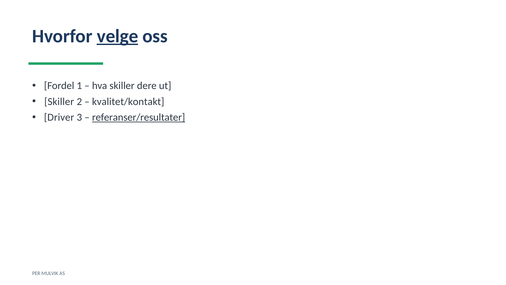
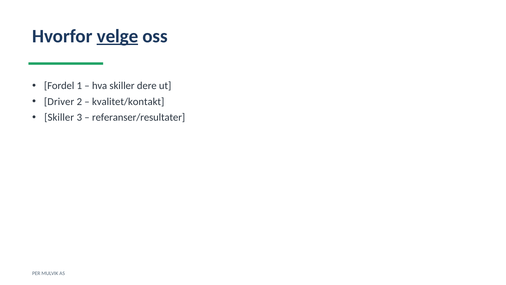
Skiller at (59, 102): Skiller -> Driver
Driver at (59, 117): Driver -> Skiller
referanser/resultater underline: present -> none
